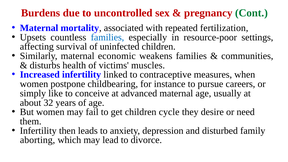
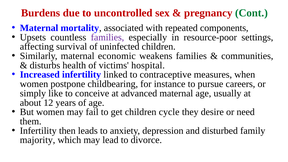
fertilization: fertilization -> components
families at (107, 37) colour: blue -> purple
muscles: muscles -> hospital
32: 32 -> 12
aborting: aborting -> majority
